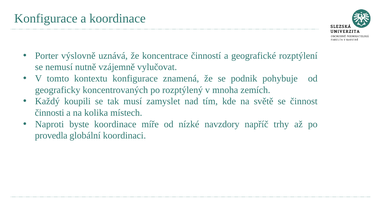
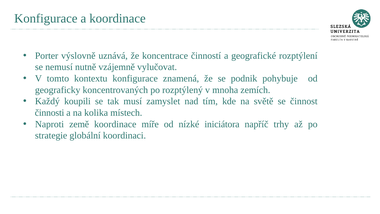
byste: byste -> země
navzdory: navzdory -> iniciátora
provedla: provedla -> strategie
